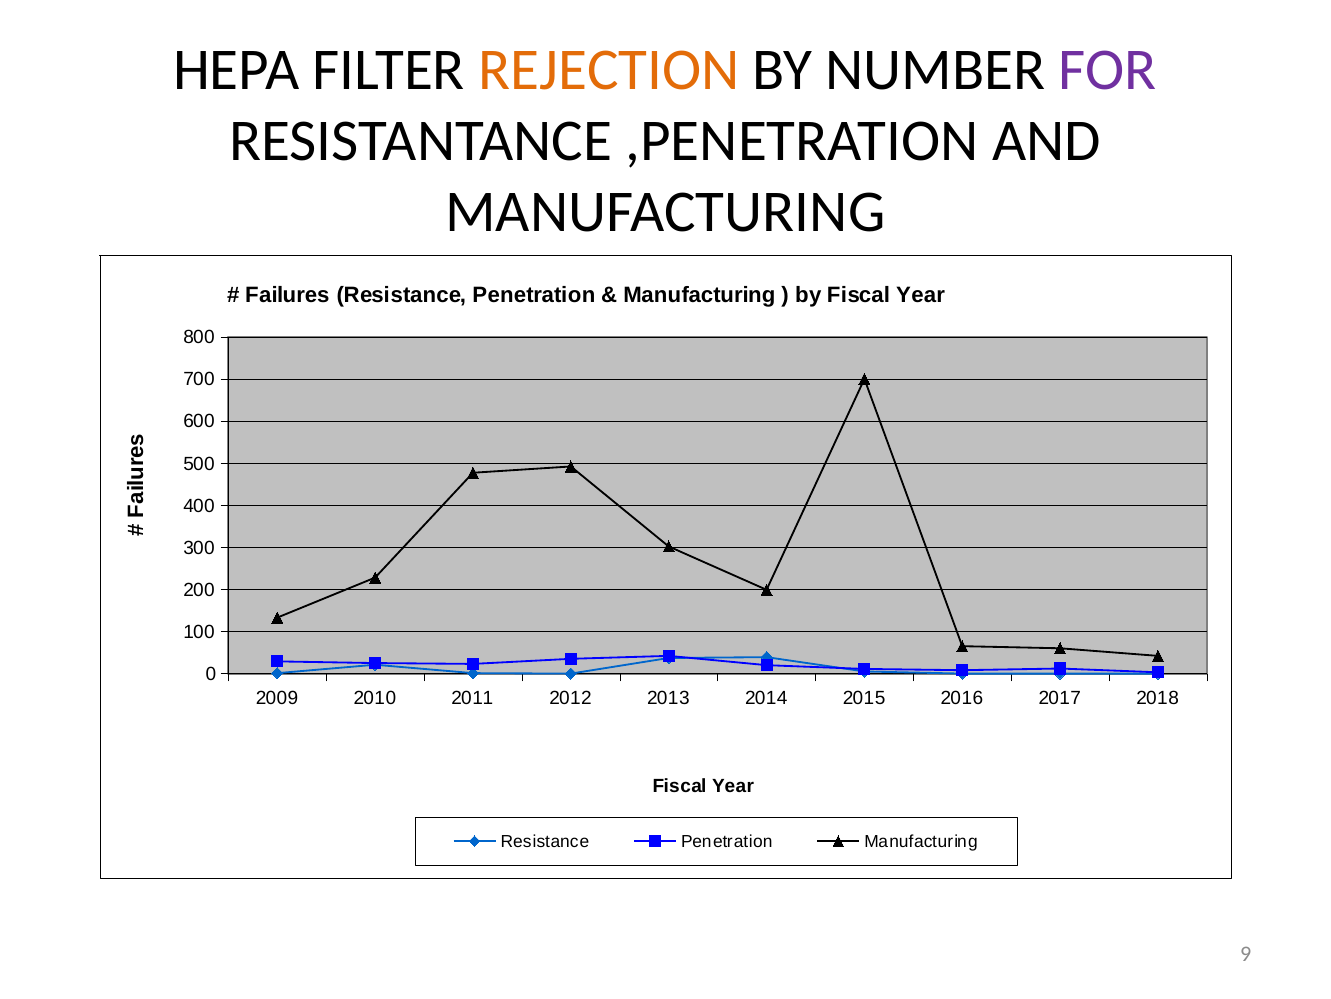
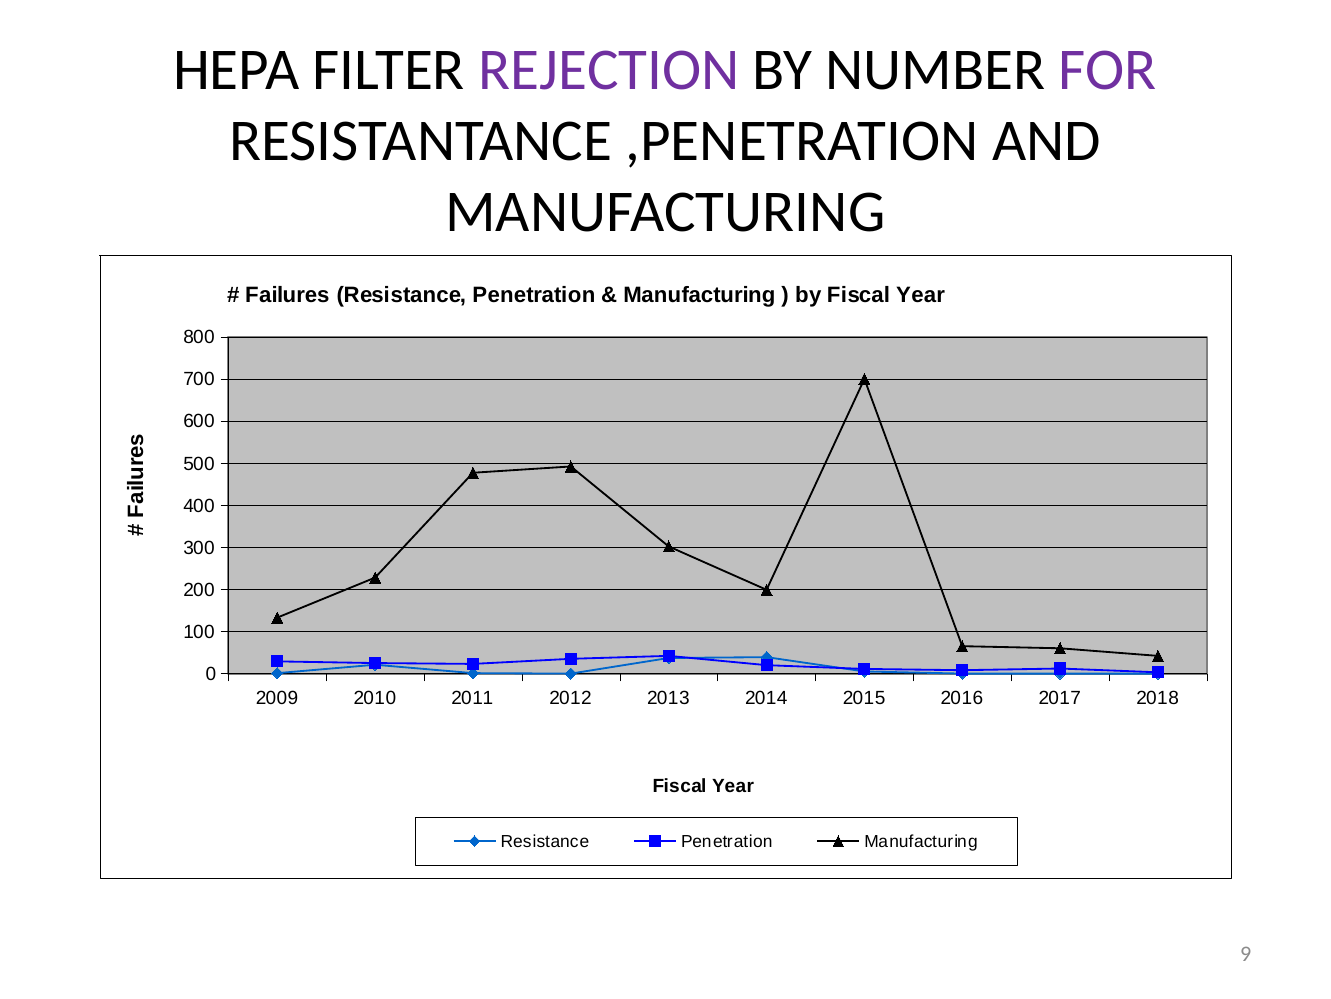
REJECTION colour: orange -> purple
